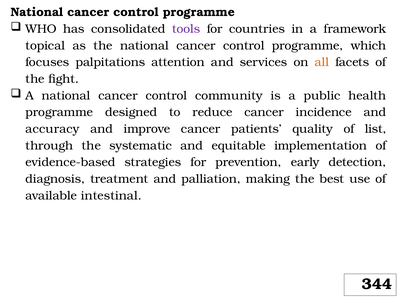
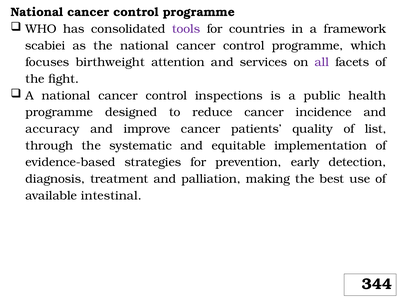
topical: topical -> scabiei
palpitations: palpitations -> birthweight
all colour: orange -> purple
community: community -> inspections
